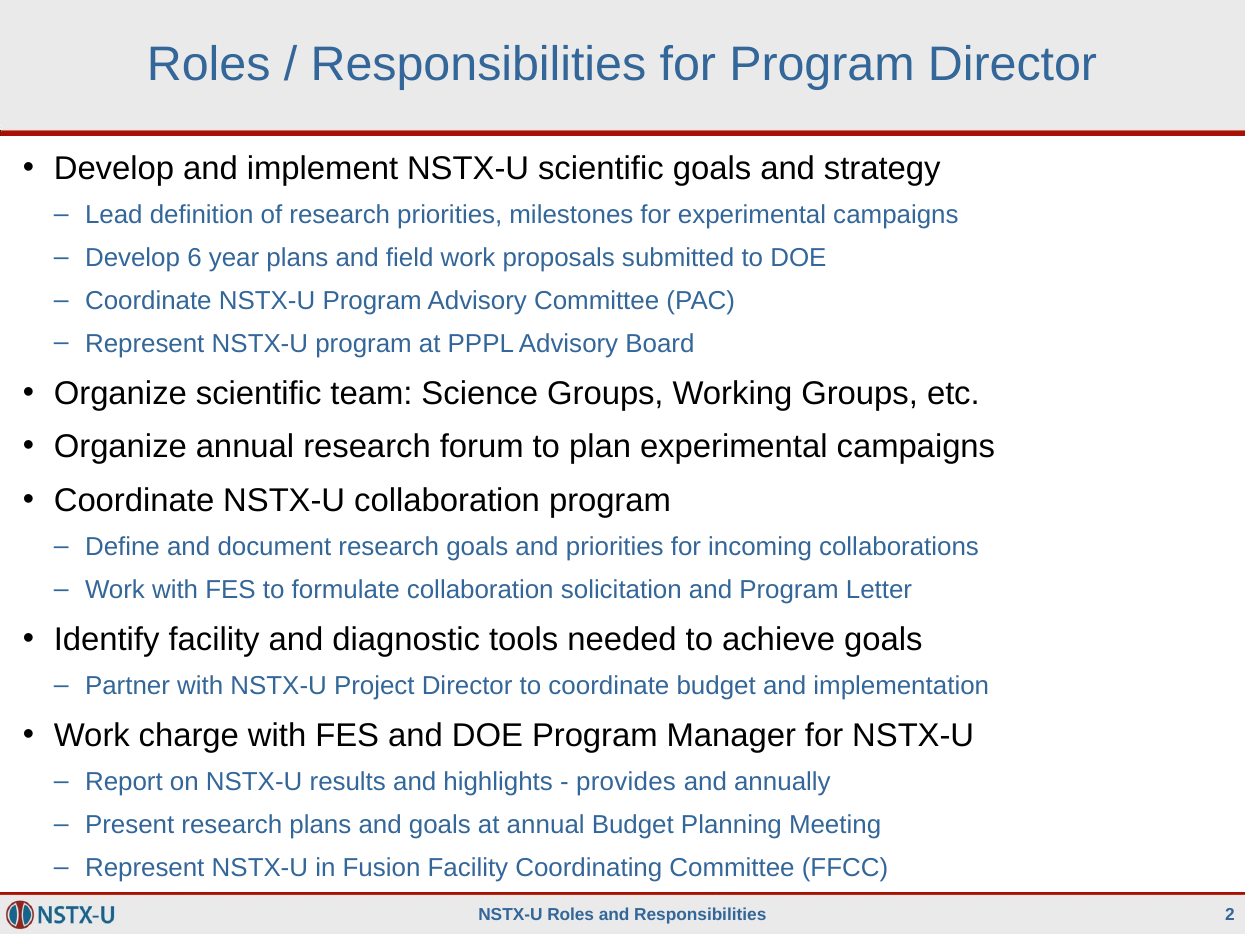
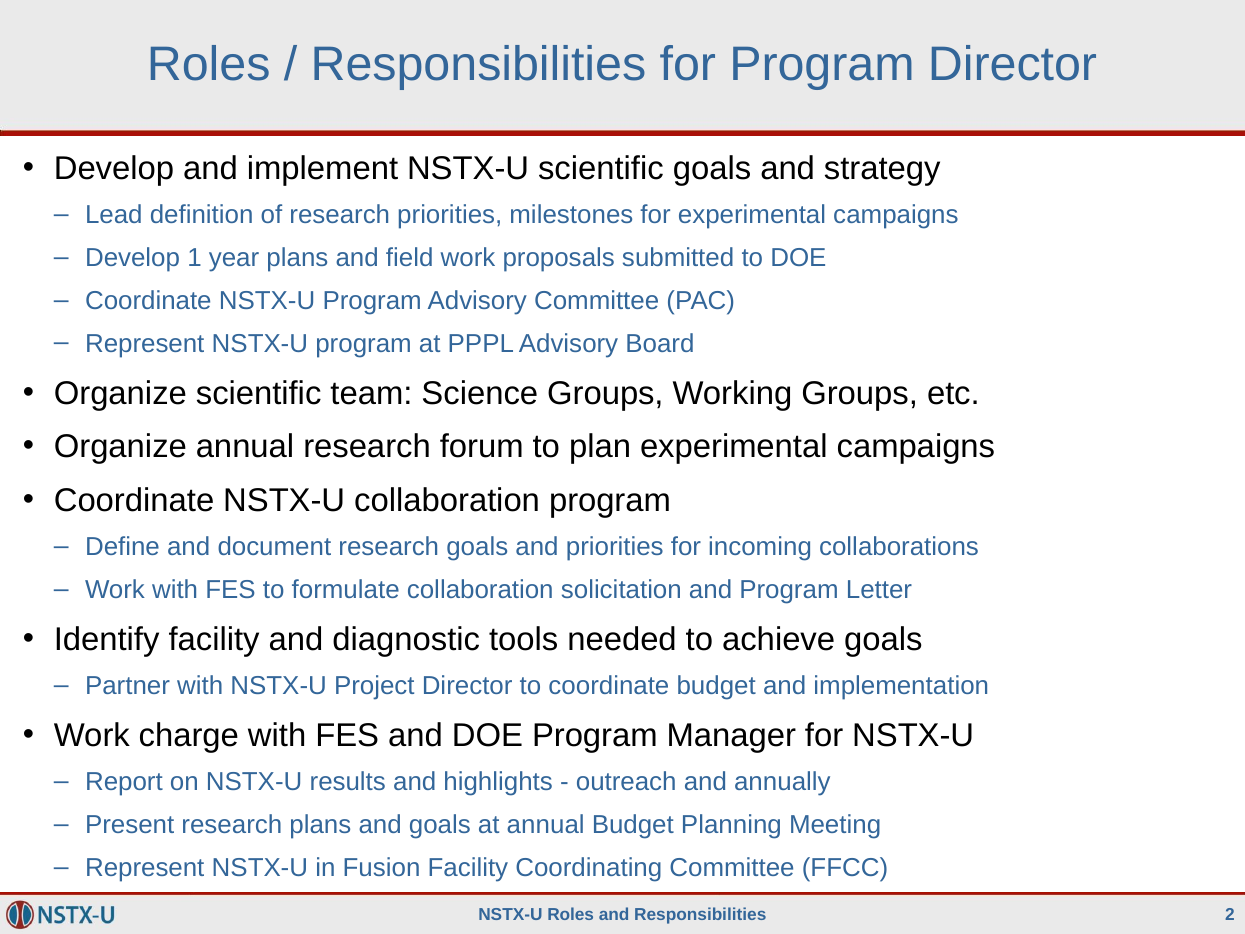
6: 6 -> 1
provides: provides -> outreach
